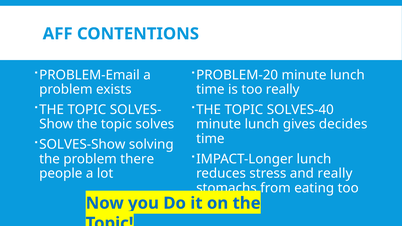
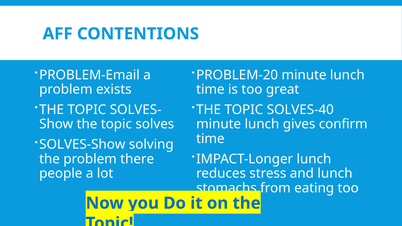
too really: really -> great
decides: decides -> confirm
and really: really -> lunch
